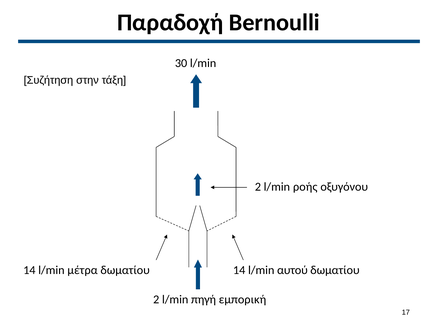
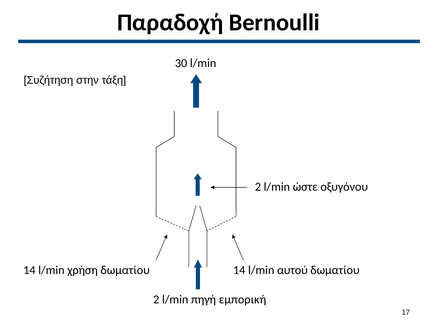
ροής: ροής -> ώστε
μέτρα: μέτρα -> χρήση
